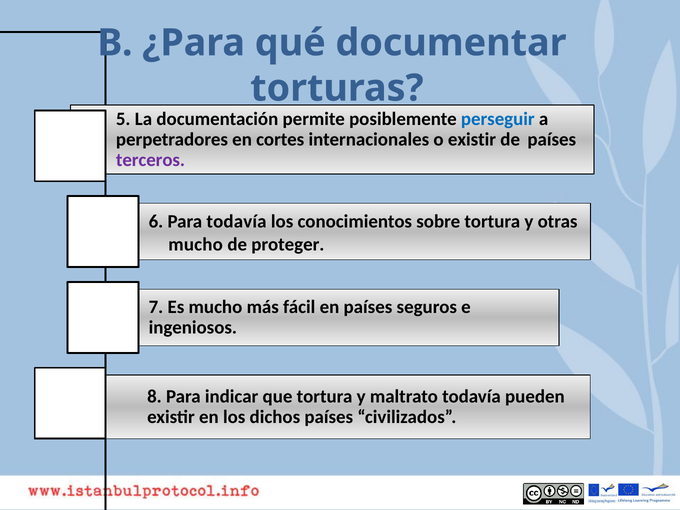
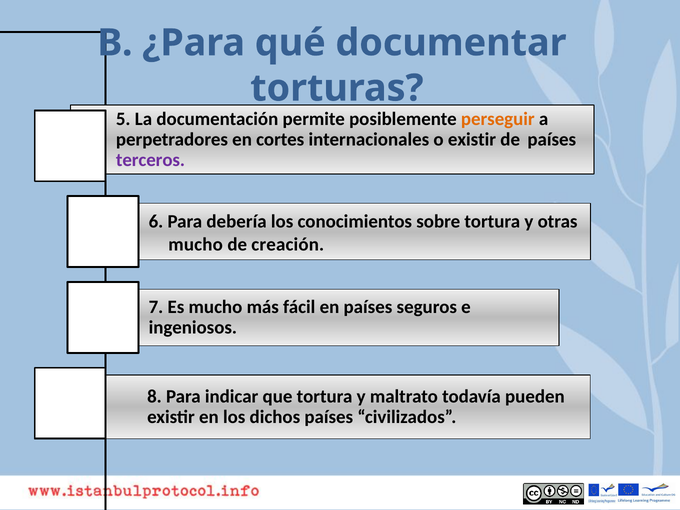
perseguir colour: blue -> orange
Para todavía: todavía -> debería
proteger: proteger -> creación
